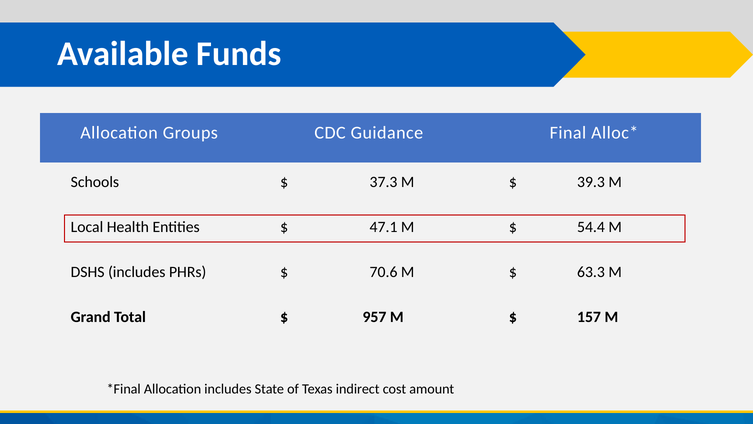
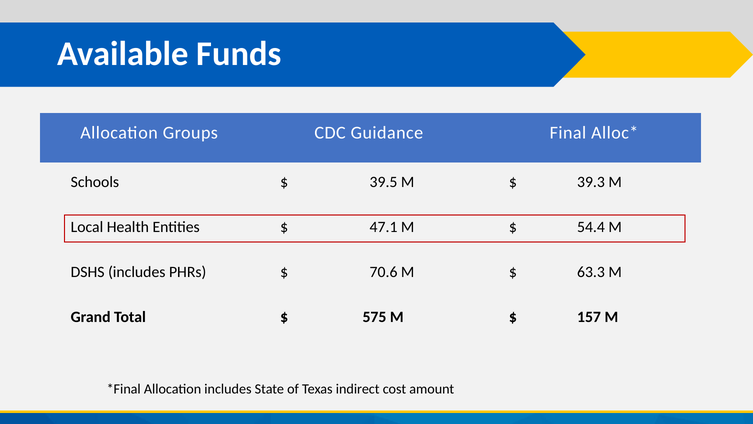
37.3: 37.3 -> 39.5
957: 957 -> 575
